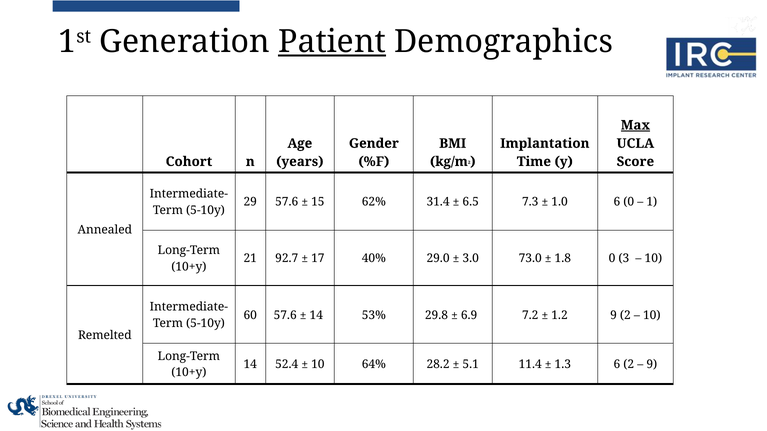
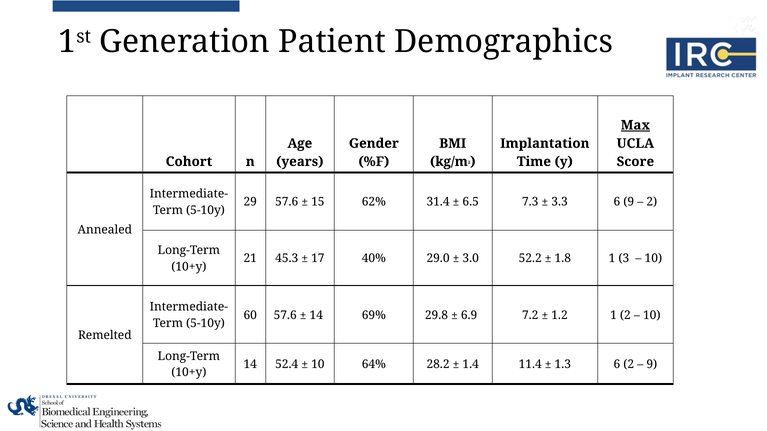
Patient underline: present -> none
1.0: 1.0 -> 3.3
6 0: 0 -> 9
1 at (652, 202): 1 -> 2
92.7: 92.7 -> 45.3
73.0: 73.0 -> 52.2
1.8 0: 0 -> 1
53%: 53% -> 69%
1.2 9: 9 -> 1
5.1: 5.1 -> 1.4
